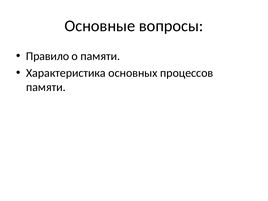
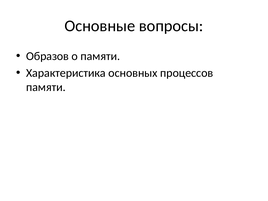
Правило: Правило -> Образов
